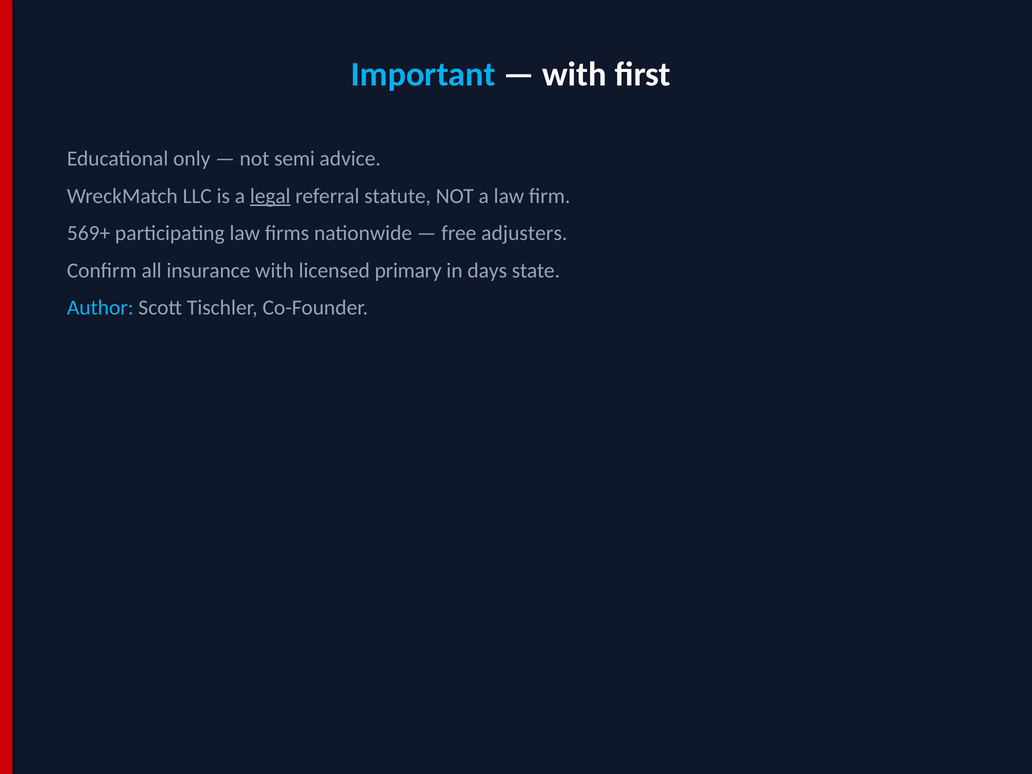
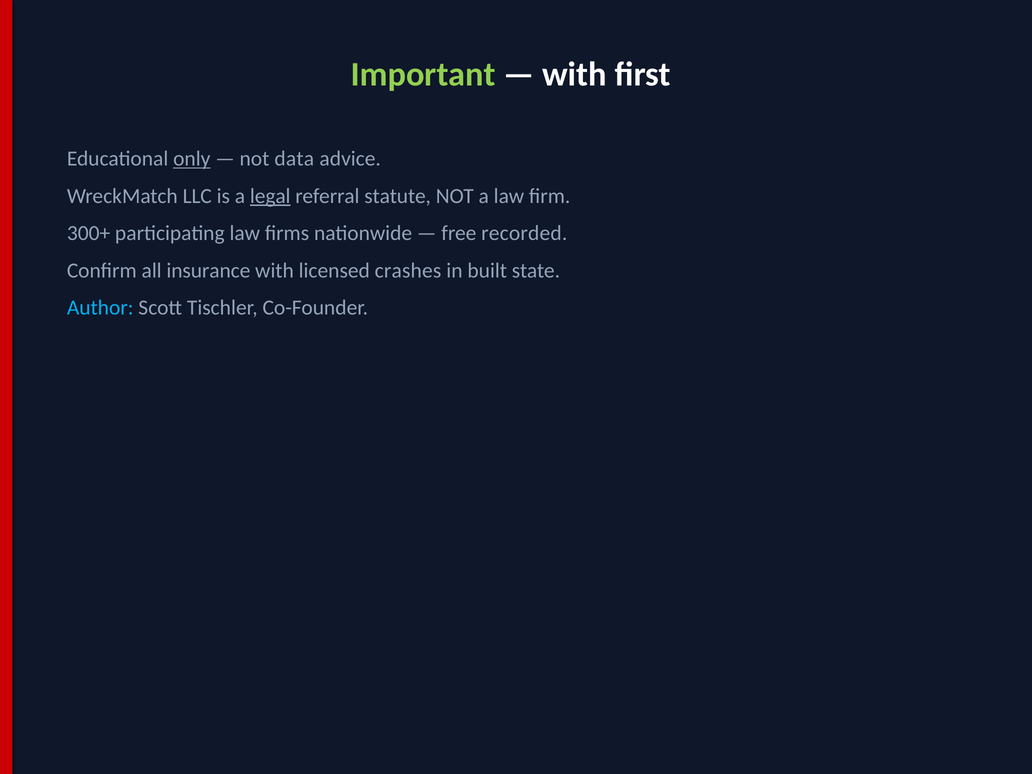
Important colour: light blue -> light green
only underline: none -> present
semi: semi -> data
569+: 569+ -> 300+
adjusters: adjusters -> recorded
primary: primary -> crashes
days: days -> built
